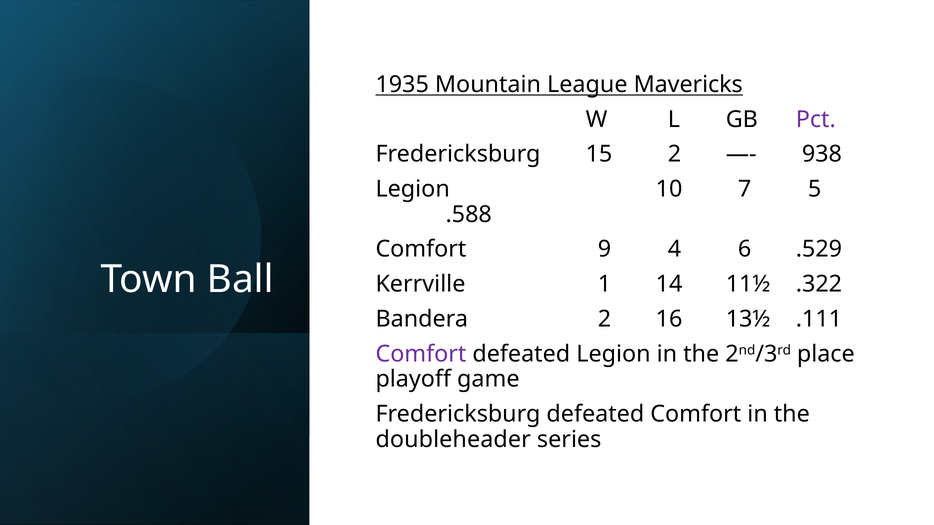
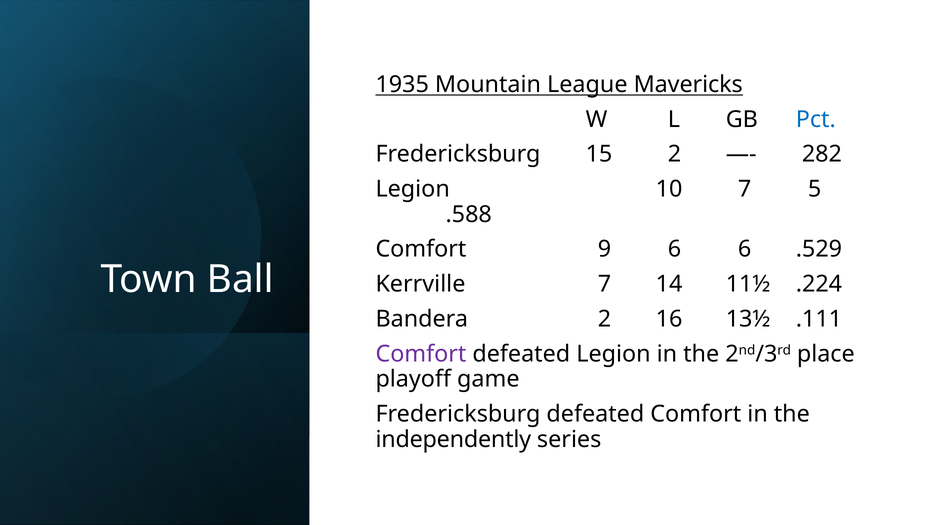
Pct colour: purple -> blue
938: 938 -> 282
9 4: 4 -> 6
Kerrville 1: 1 -> 7
.322: .322 -> .224
doubleheader: doubleheader -> independently
